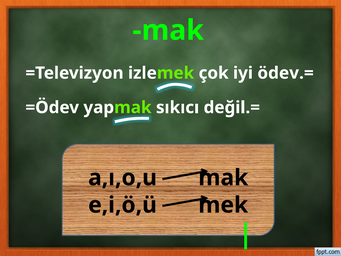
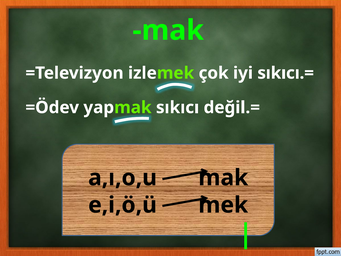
ödev.=: ödev.= -> sıkıcı.=
